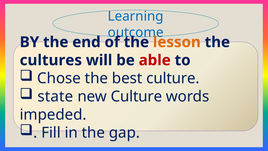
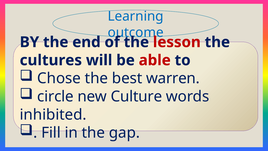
lesson colour: orange -> red
best culture: culture -> warren
state: state -> circle
impeded: impeded -> inhibited
